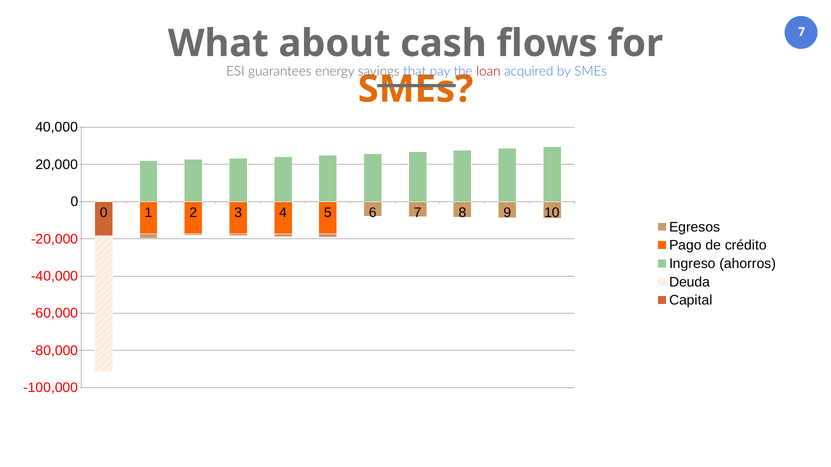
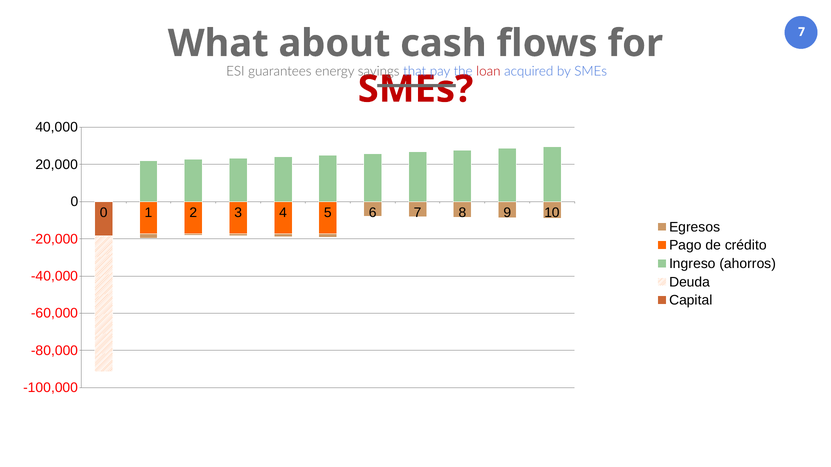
SMEs at (415, 89) colour: orange -> red
